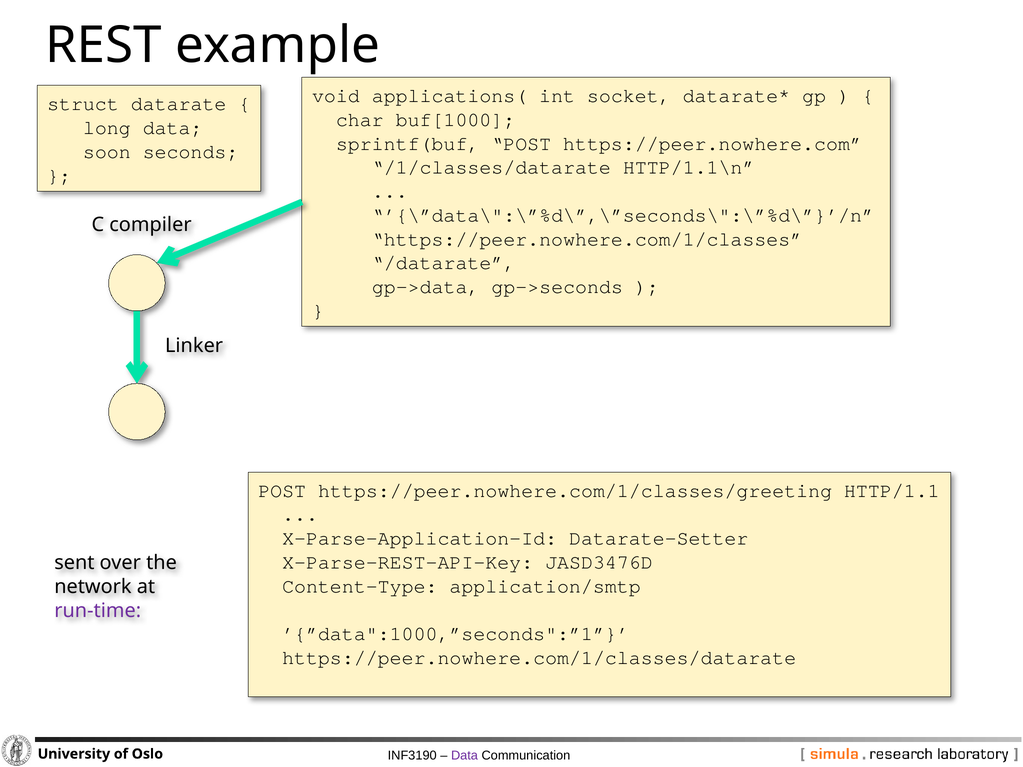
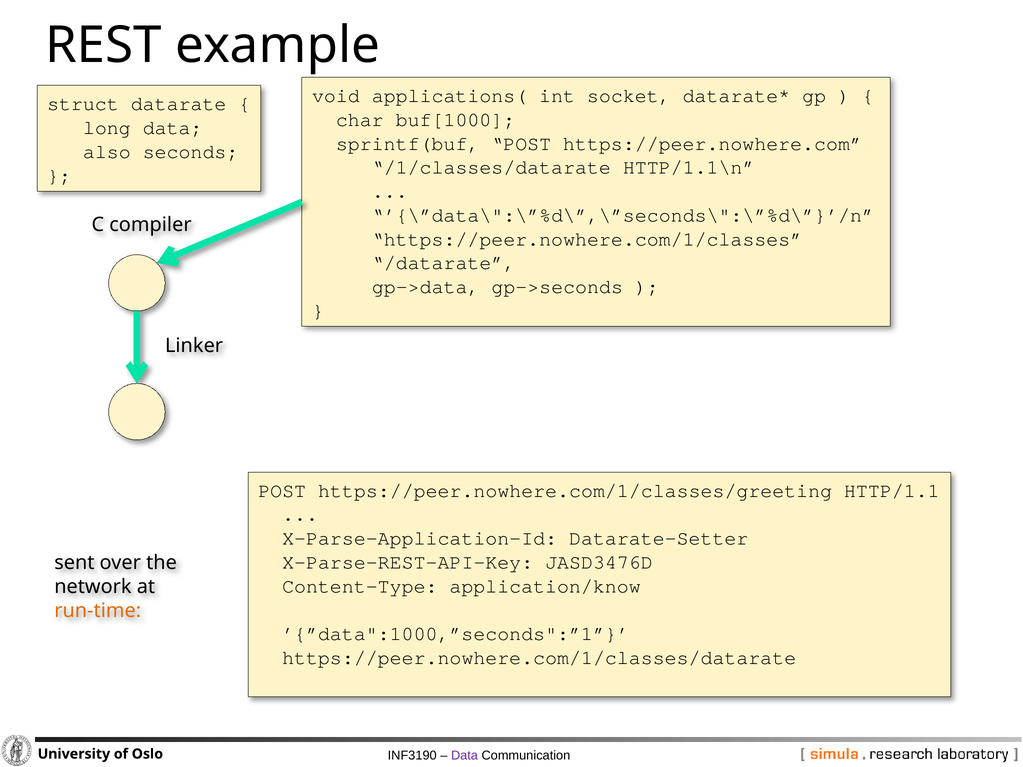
soon: soon -> also
application/smtp: application/smtp -> application/know
run-time colour: purple -> orange
